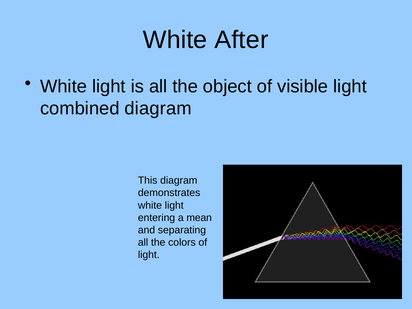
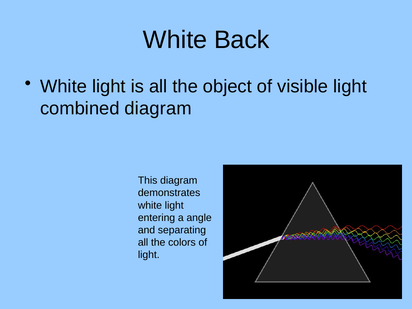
After: After -> Back
mean: mean -> angle
